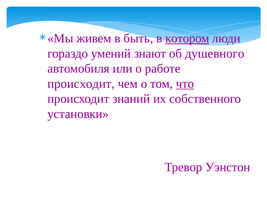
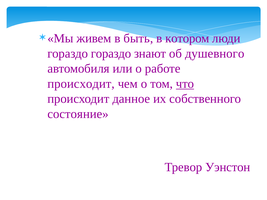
котором underline: present -> none
гораздо умений: умений -> гораздо
знаний: знаний -> данное
установки: установки -> состояние
